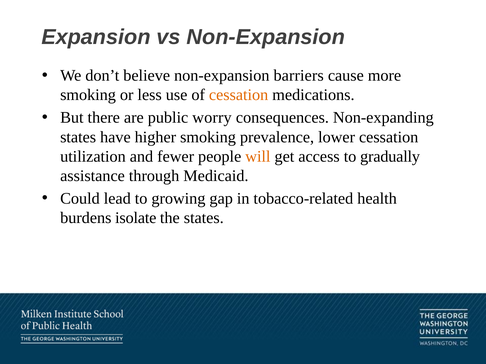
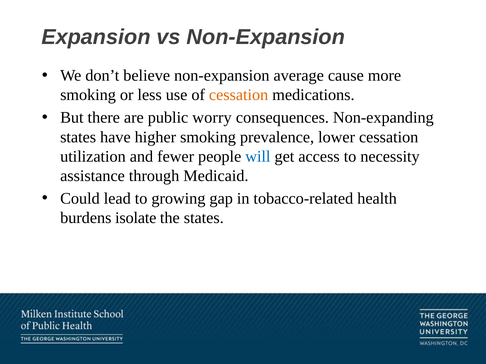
barriers: barriers -> average
will colour: orange -> blue
gradually: gradually -> necessity
